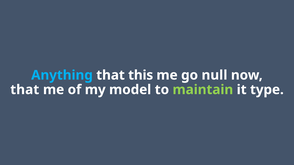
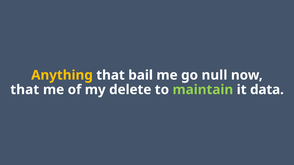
Anything colour: light blue -> yellow
this: this -> bail
model: model -> delete
type: type -> data
